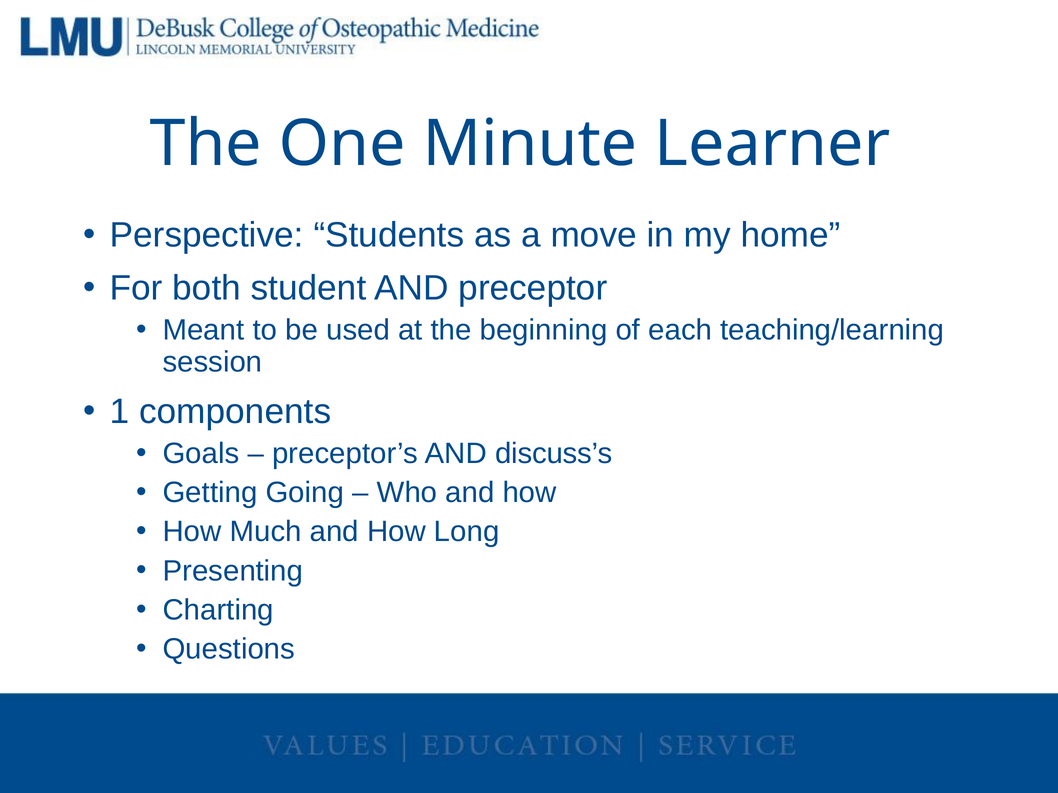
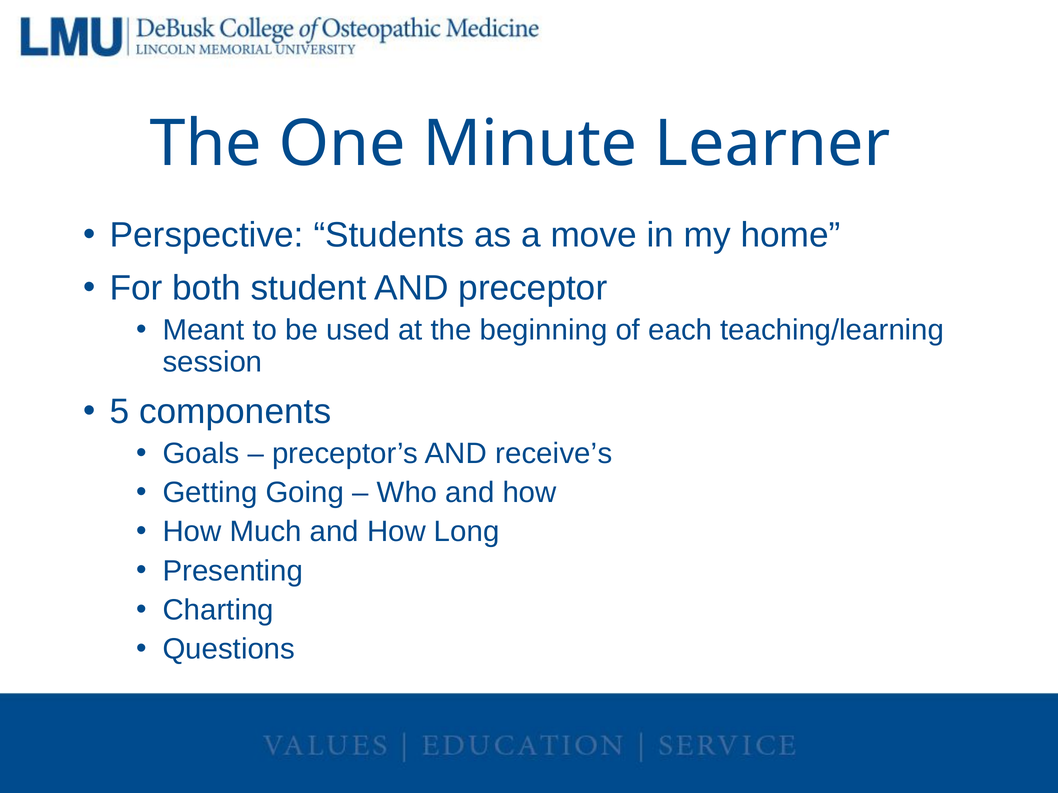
1: 1 -> 5
discuss’s: discuss’s -> receive’s
